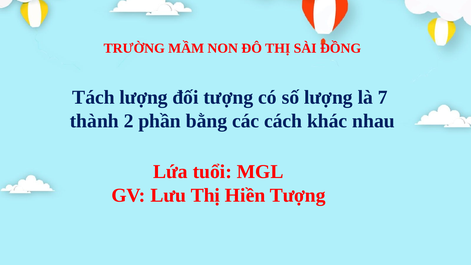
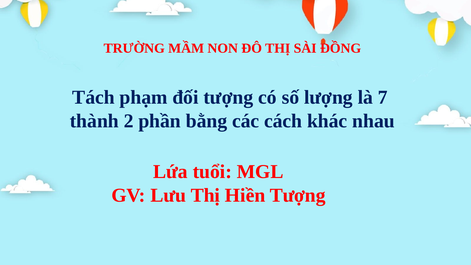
Tách lượng: lượng -> phạm
